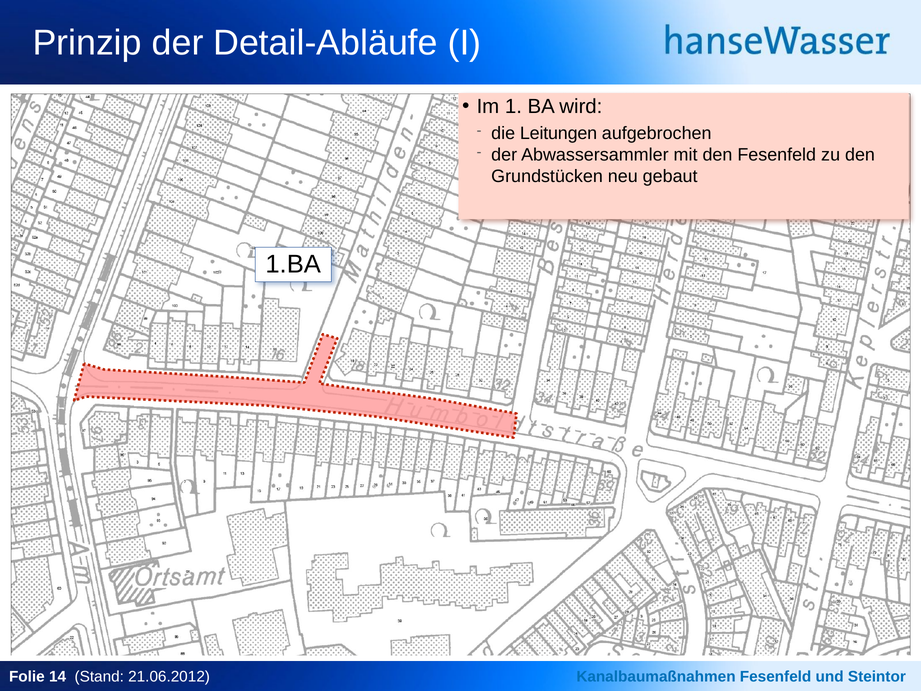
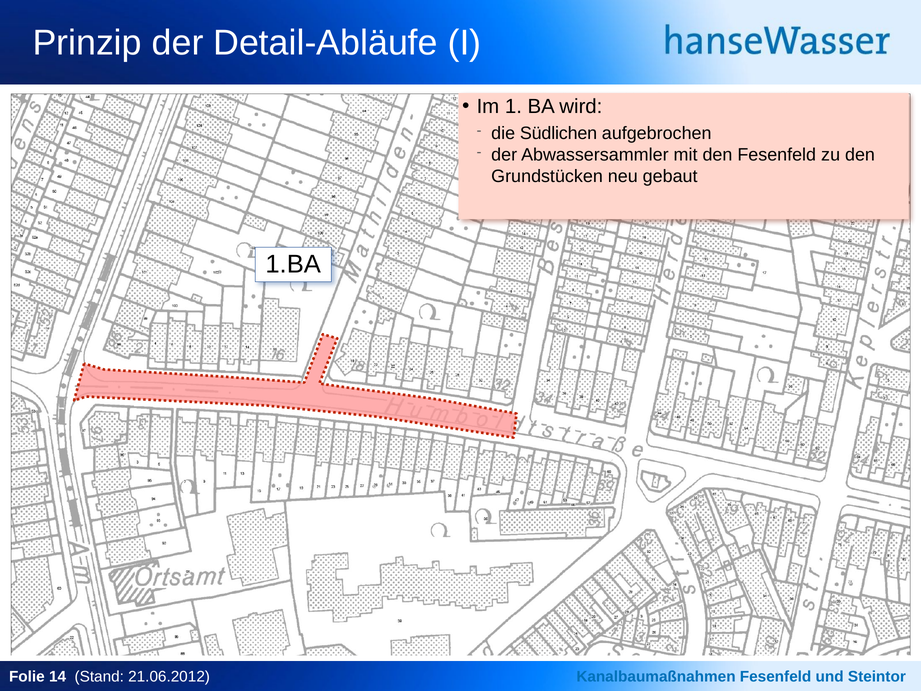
Leitungen: Leitungen -> Südlichen
